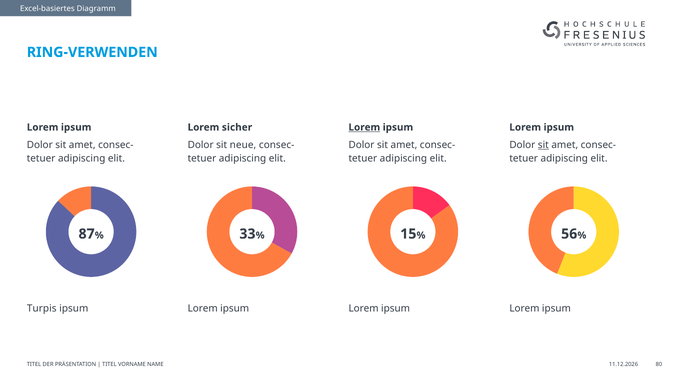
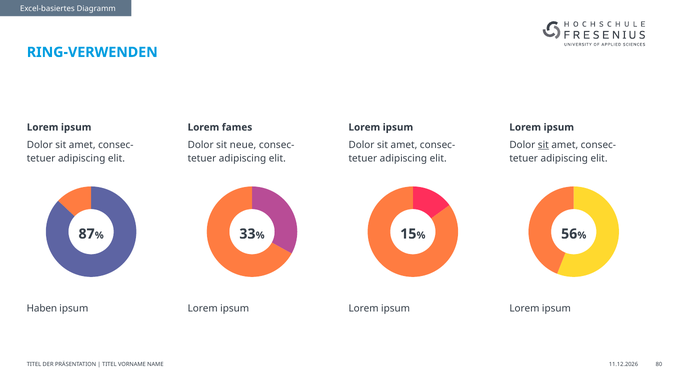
sicher: sicher -> fames
Lorem at (364, 127) underline: present -> none
Turpis: Turpis -> Haben
